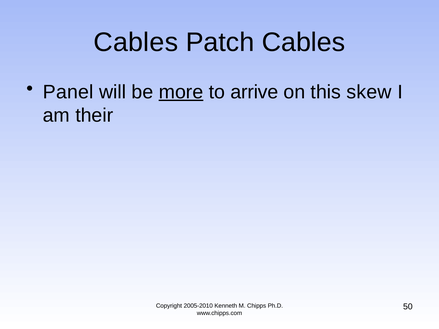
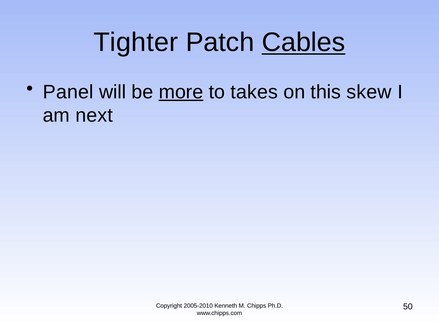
Cables at (136, 42): Cables -> Tighter
Cables at (303, 42) underline: none -> present
arrive: arrive -> takes
their: their -> next
